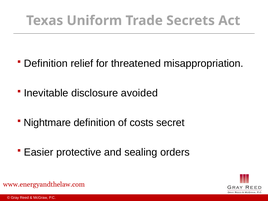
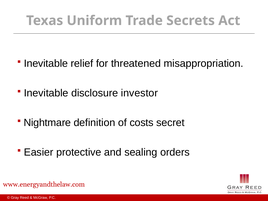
Definition at (46, 63): Definition -> Inevitable
avoided: avoided -> investor
